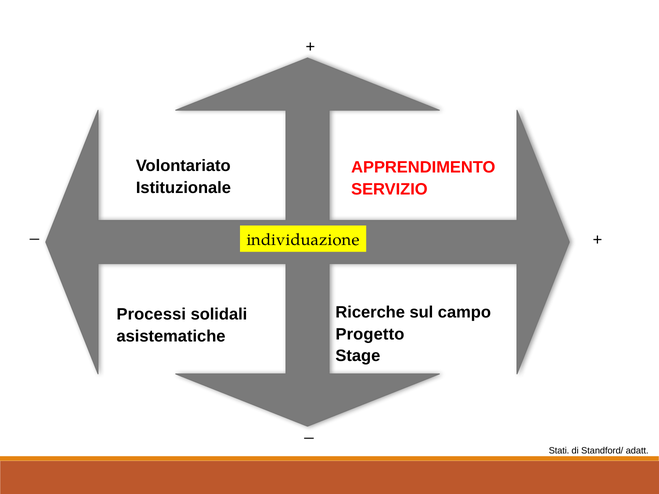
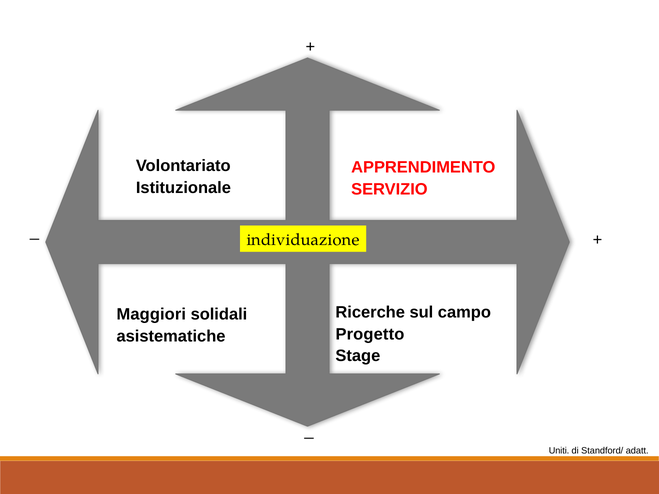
Processi: Processi -> Maggiori
Stati: Stati -> Uniti
